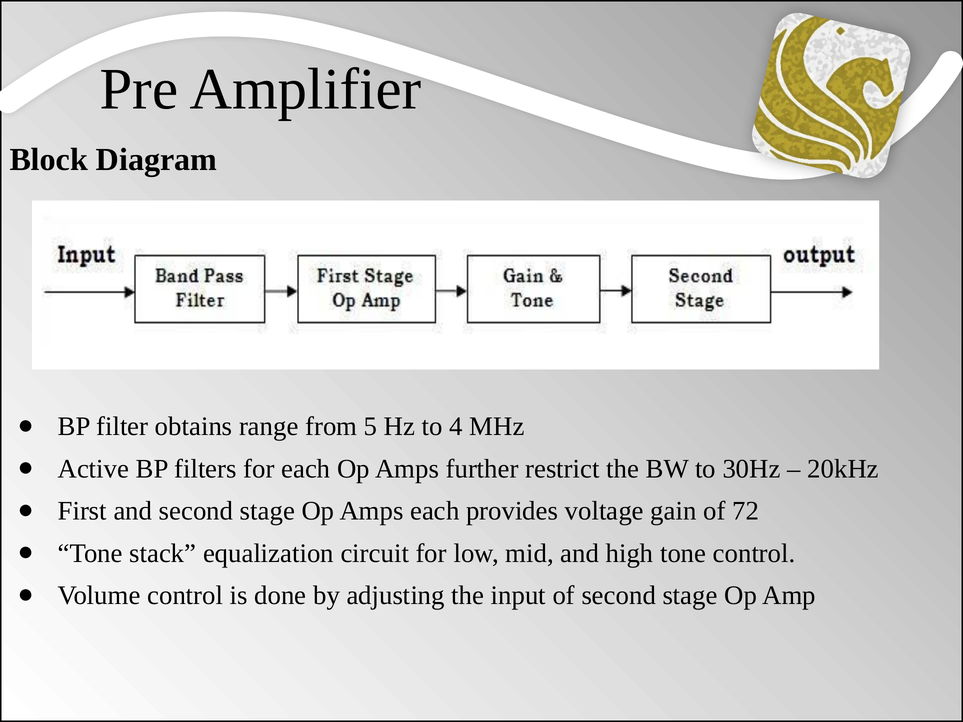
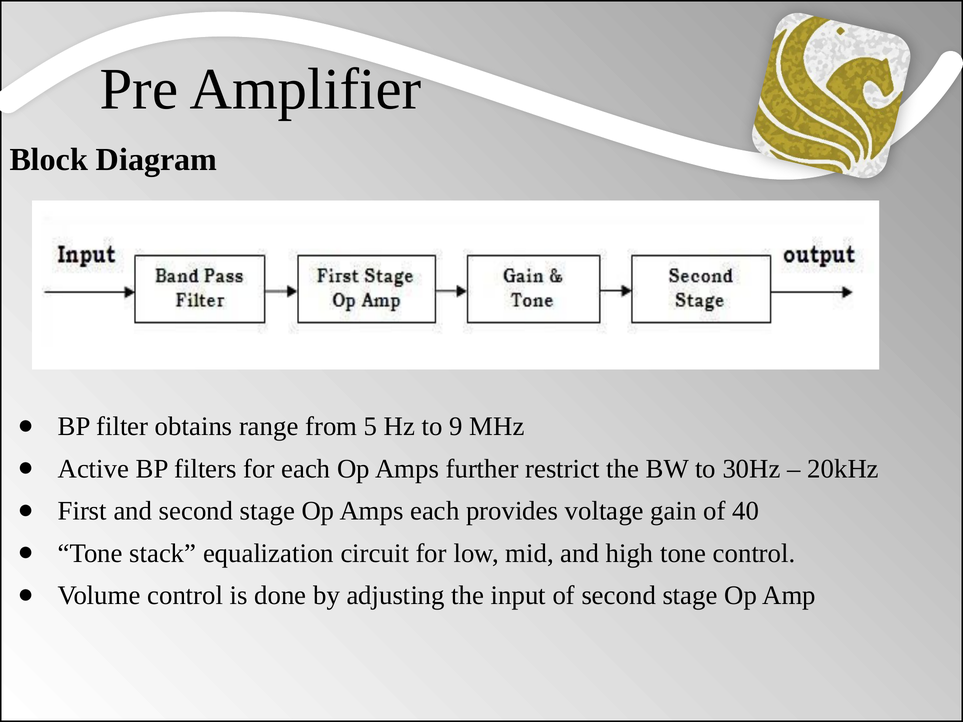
4: 4 -> 9
72: 72 -> 40
